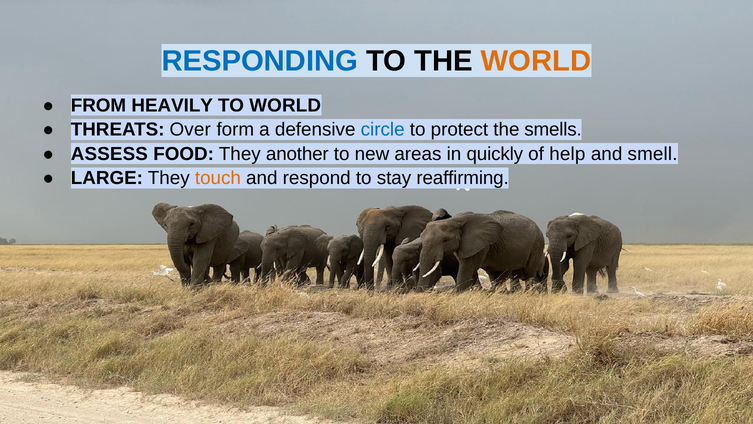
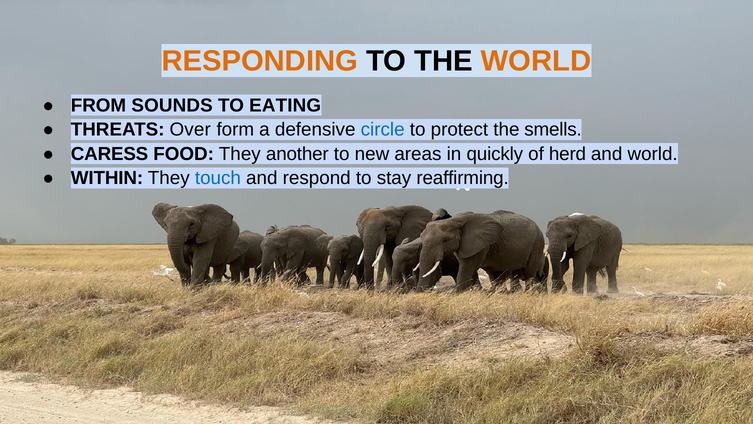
RESPONDING colour: blue -> orange
HEAVILY: HEAVILY -> SOUNDS
TO WORLD: WORLD -> EATING
ASSESS: ASSESS -> CARESS
help: help -> herd
and smell: smell -> world
LARGE: LARGE -> WITHIN
touch colour: orange -> blue
